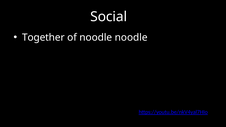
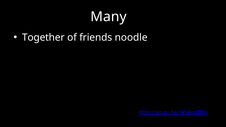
Social: Social -> Many
of noodle: noodle -> friends
